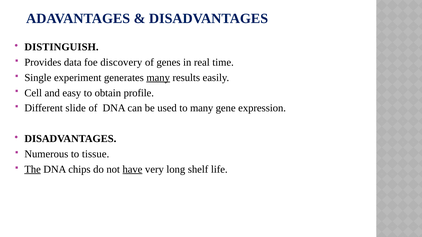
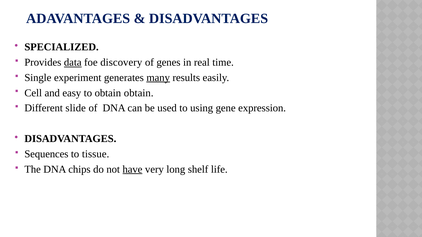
DISTINGUISH: DISTINGUISH -> SPECIALIZED
data underline: none -> present
obtain profile: profile -> obtain
to many: many -> using
Numerous: Numerous -> Sequences
The underline: present -> none
